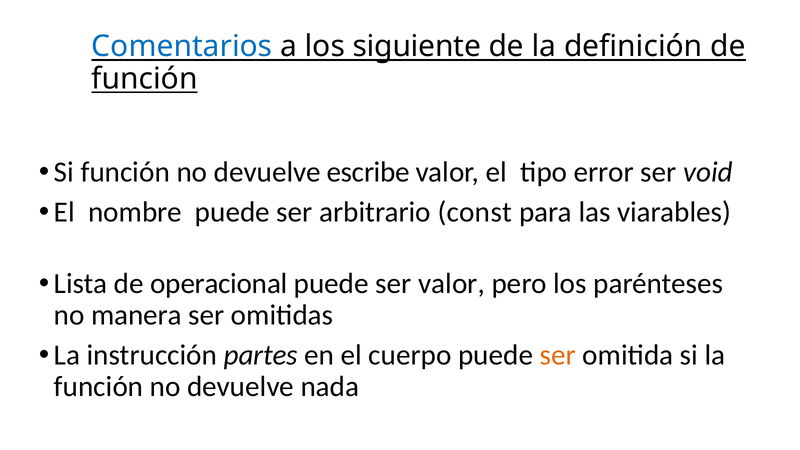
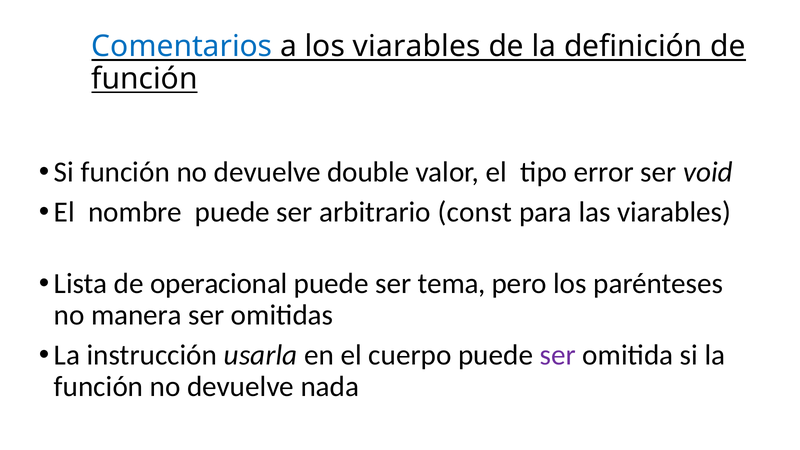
los siguiente: siguiente -> viarables
escribe: escribe -> double
ser valor: valor -> tema
partes: partes -> usarla
ser at (558, 355) colour: orange -> purple
